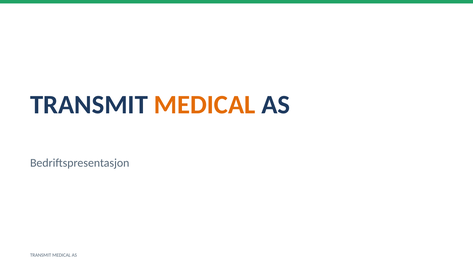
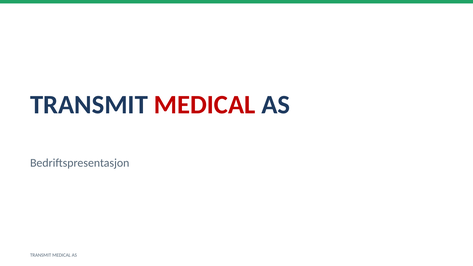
MEDICAL at (205, 105) colour: orange -> red
